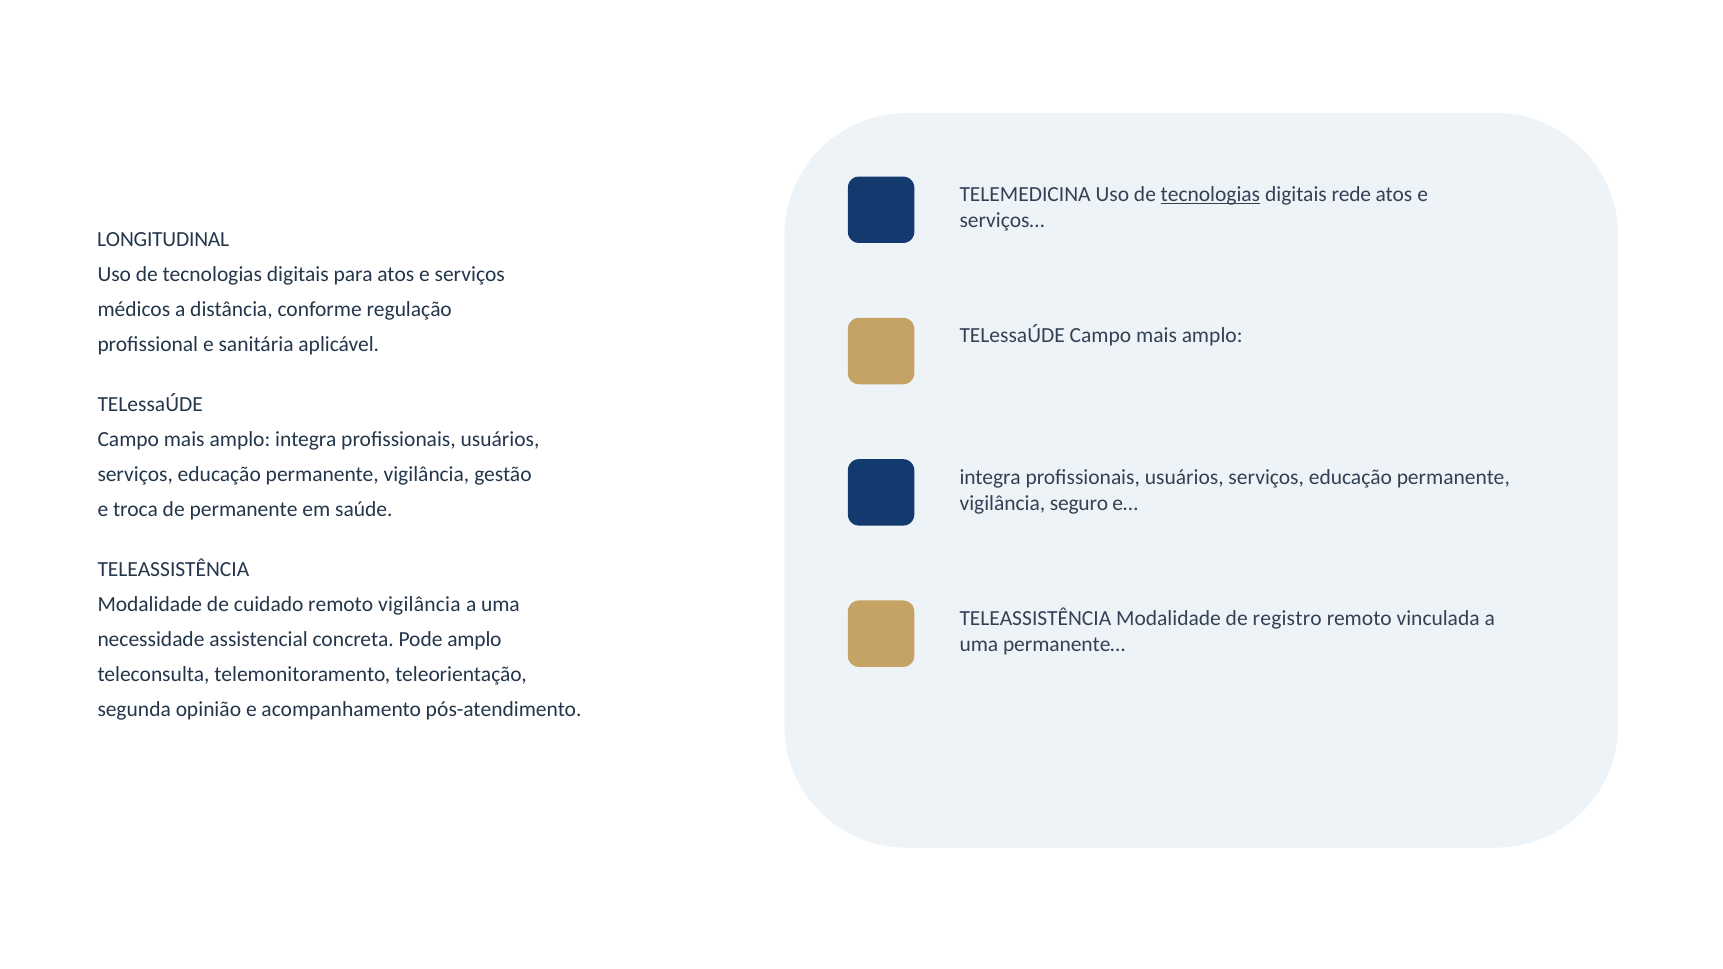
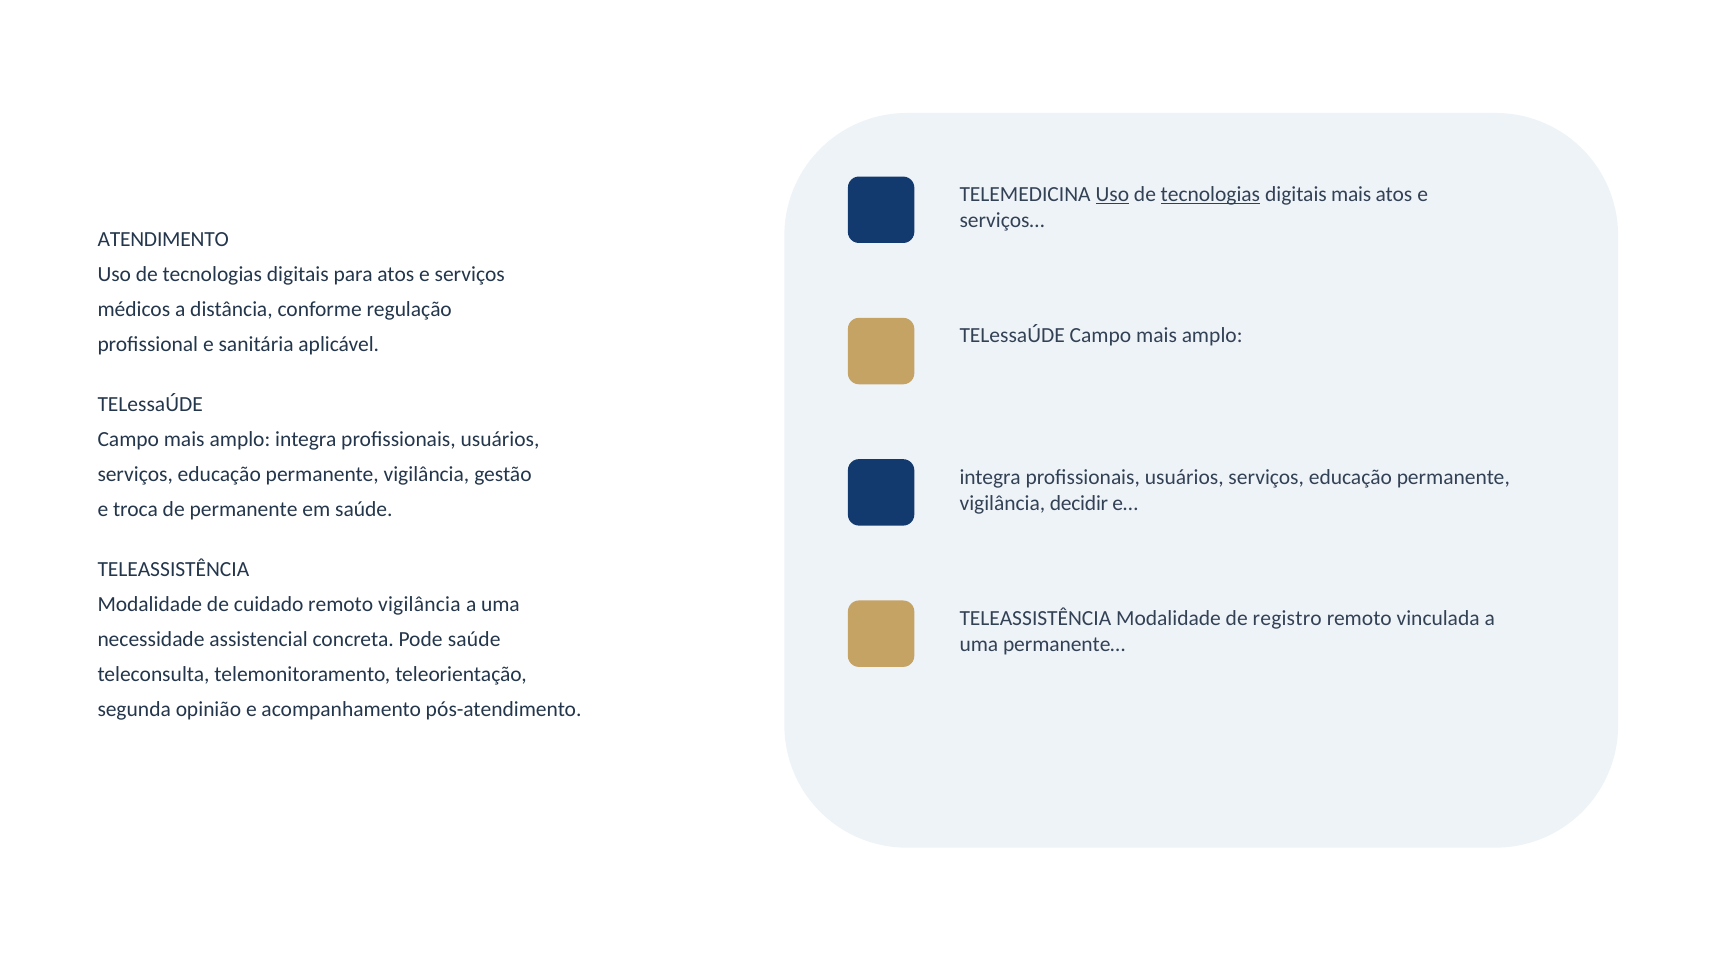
Uso at (1112, 195) underline: none -> present
digitais rede: rede -> mais
LONGITUDINAL: LONGITUDINAL -> ATENDIMENTO
seguro: seguro -> decidir
Pode amplo: amplo -> saúde
